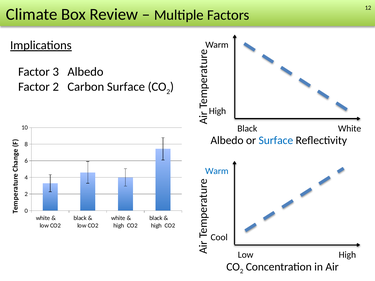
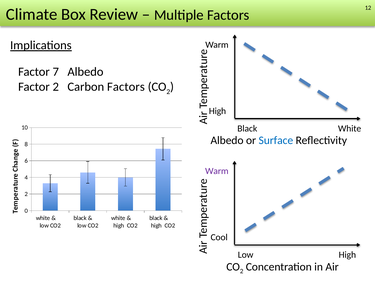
3: 3 -> 7
Carbon Surface: Surface -> Factors
Warm at (217, 171) colour: blue -> purple
